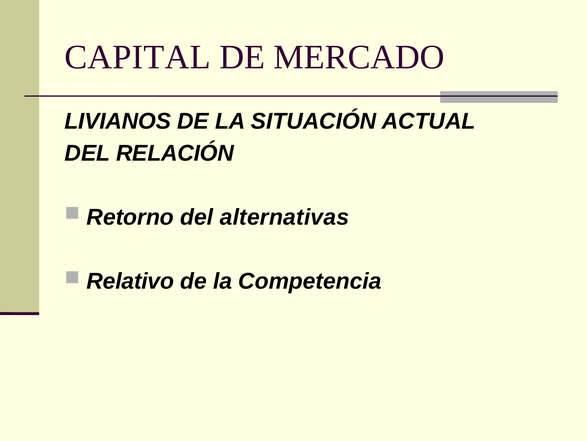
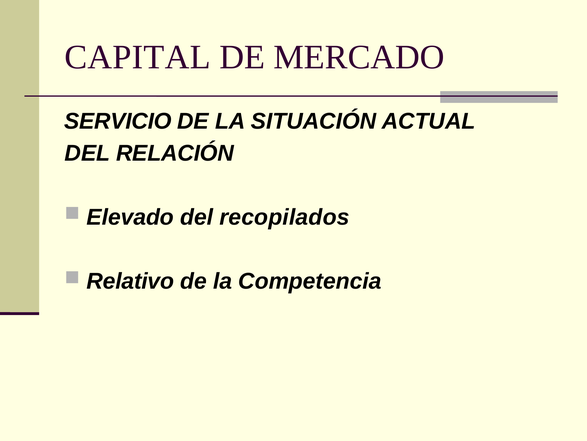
LIVIANOS: LIVIANOS -> SERVICIO
Retorno: Retorno -> Elevado
alternativas: alternativas -> recopilados
